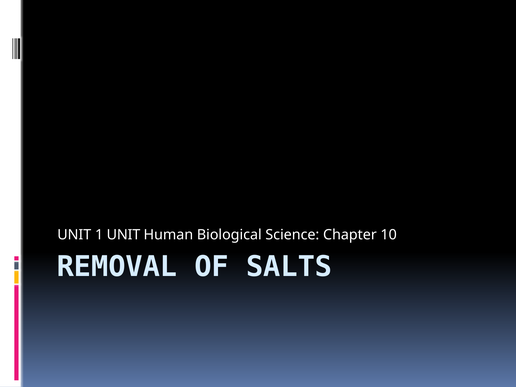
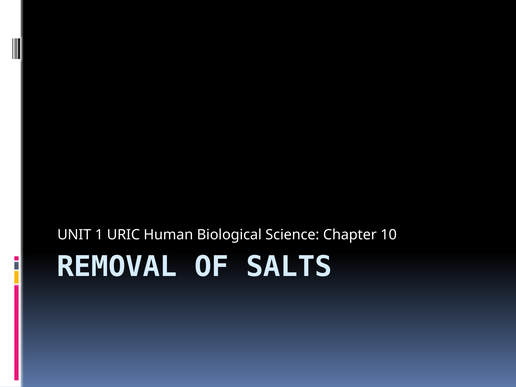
1 UNIT: UNIT -> URIC
